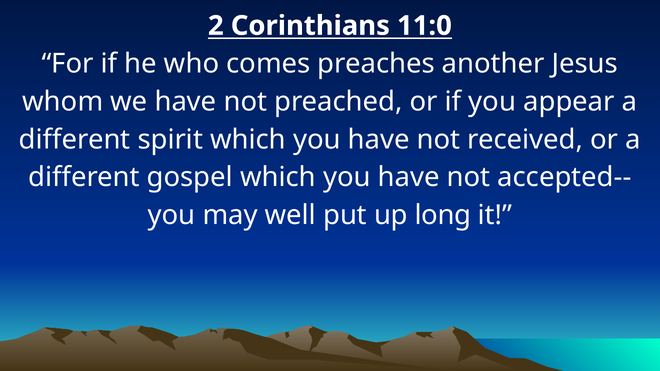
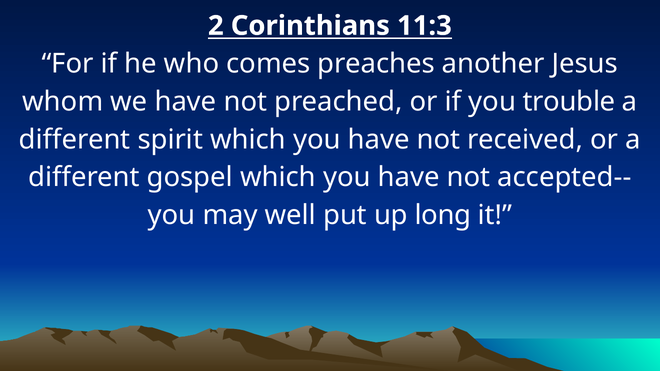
11:0: 11:0 -> 11:3
appear: appear -> trouble
